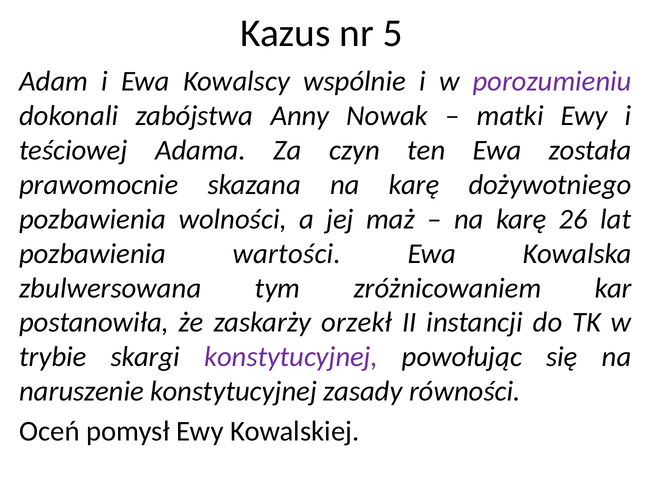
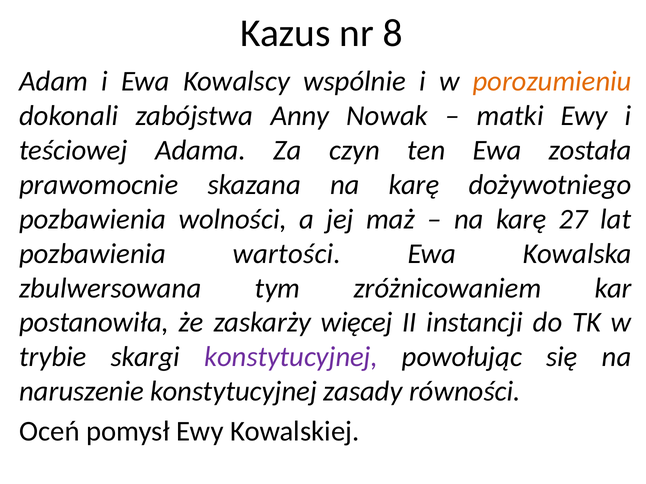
5: 5 -> 8
porozumieniu colour: purple -> orange
26: 26 -> 27
orzekł: orzekł -> więcej
